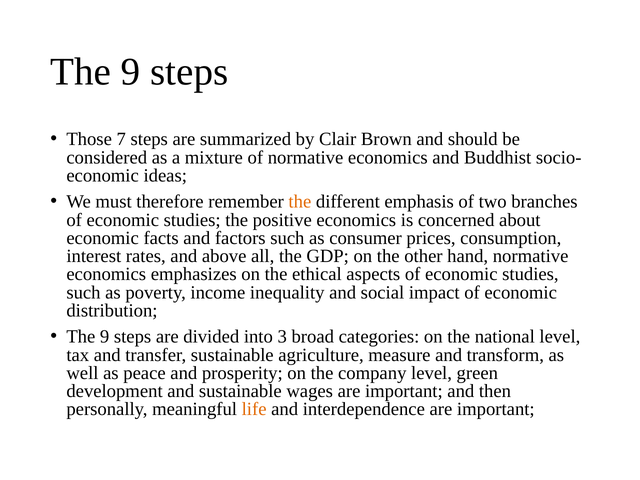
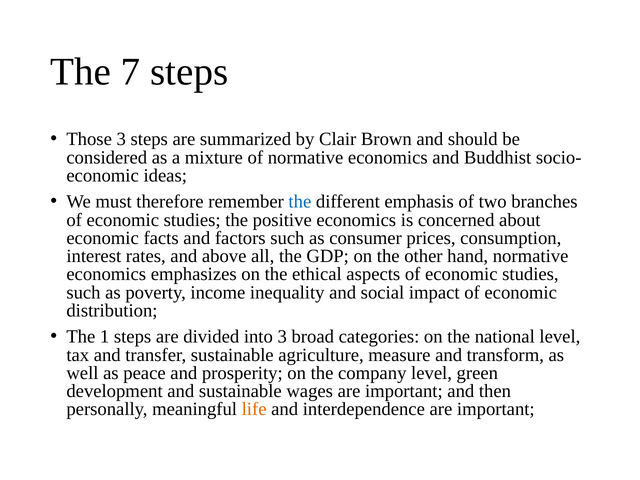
9 at (131, 72): 9 -> 7
Those 7: 7 -> 3
the at (300, 202) colour: orange -> blue
9 at (105, 337): 9 -> 1
